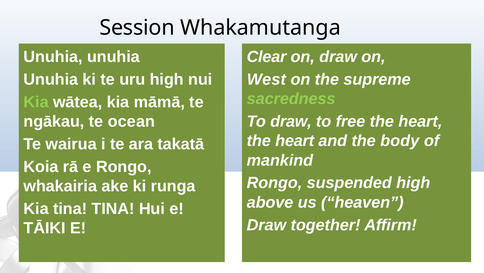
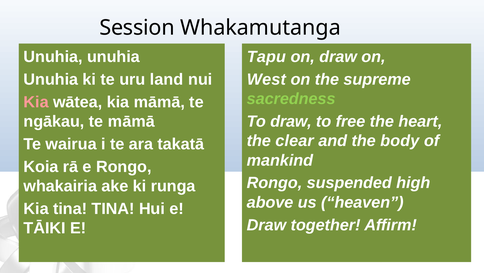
Clear: Clear -> Tapu
uru high: high -> land
Kia at (36, 102) colour: light green -> pink
te ocean: ocean -> māmā
heart at (295, 141): heart -> clear
